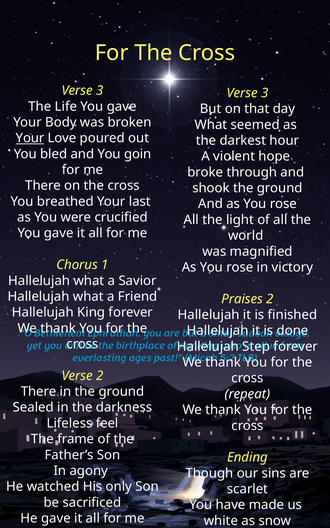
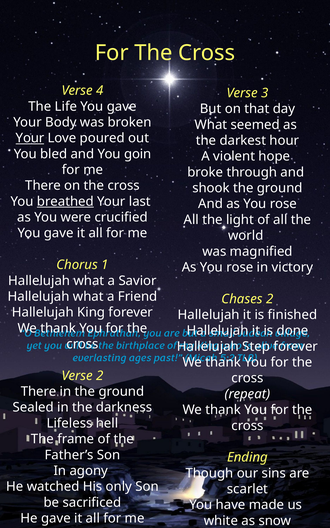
3 at (100, 91): 3 -> 4
breathed underline: none -> present
Praises: Praises -> Chases
feel: feel -> hell
